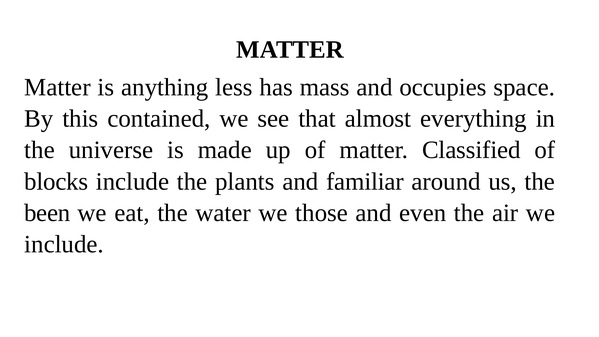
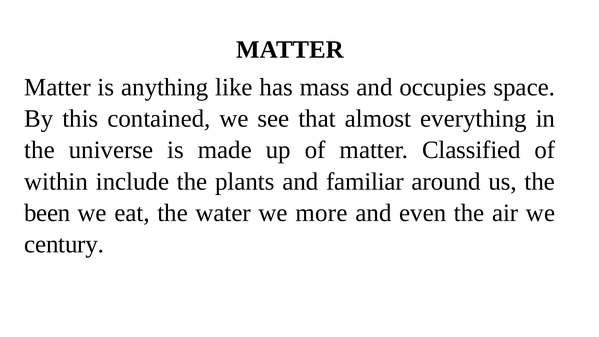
less: less -> like
blocks: blocks -> within
those: those -> more
include at (64, 244): include -> century
